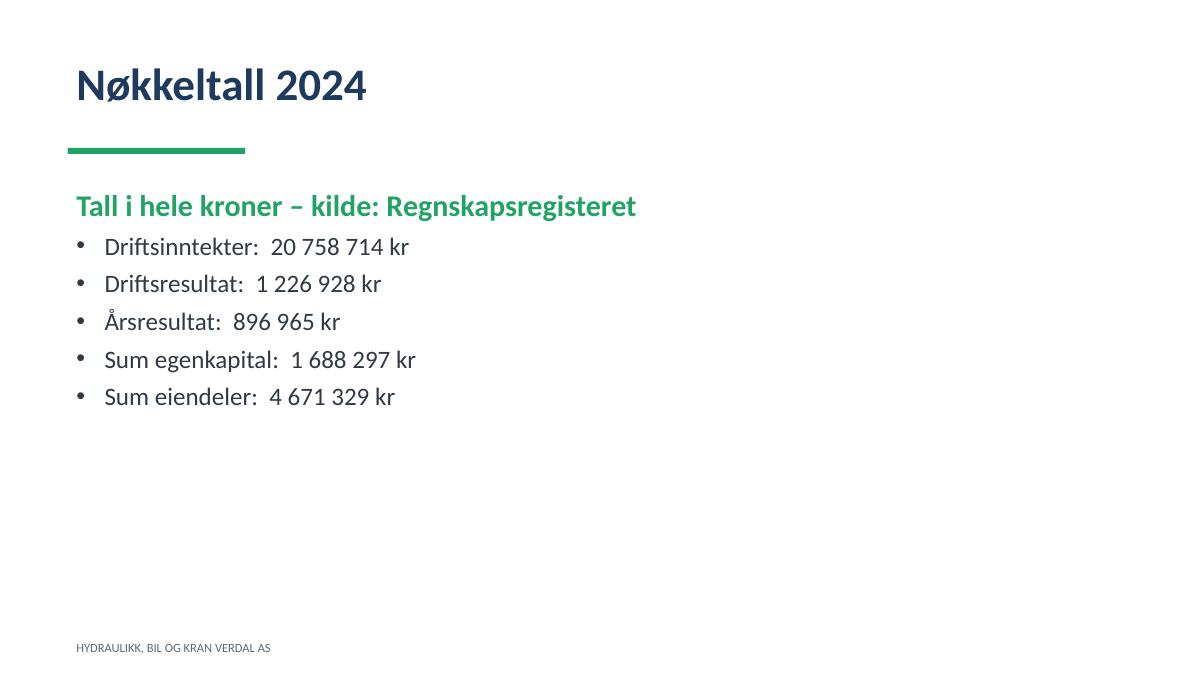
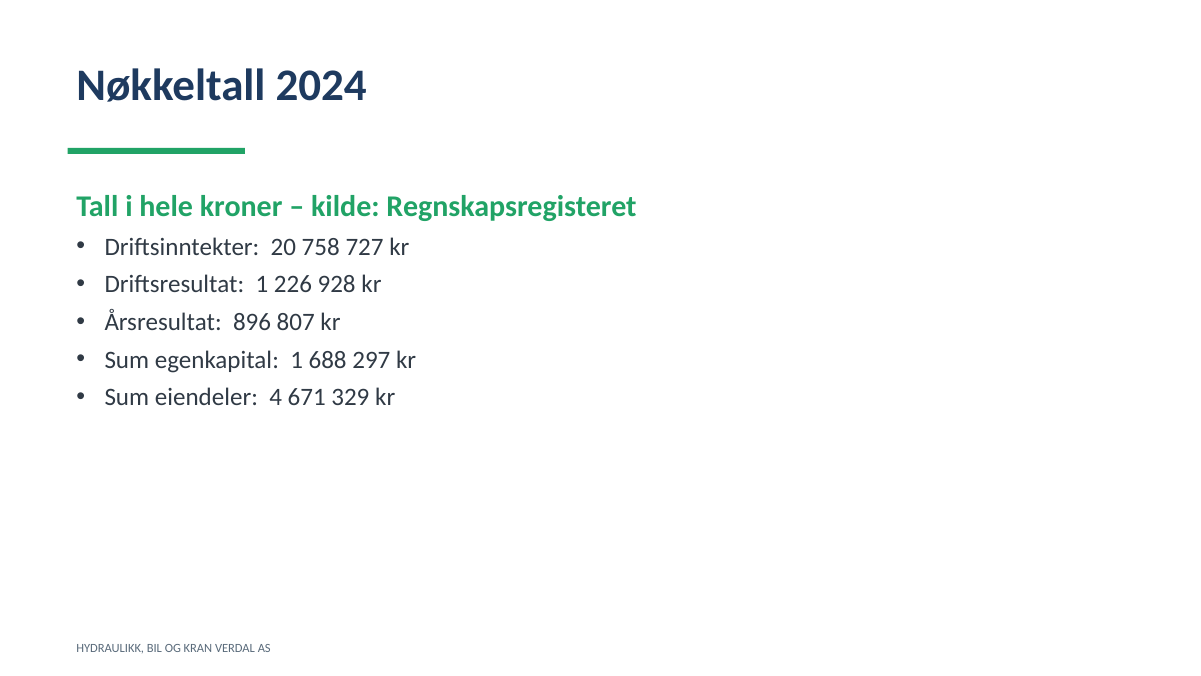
714: 714 -> 727
965: 965 -> 807
